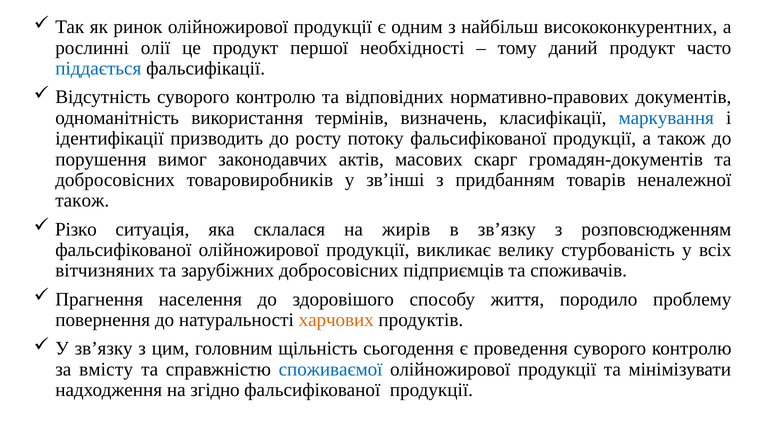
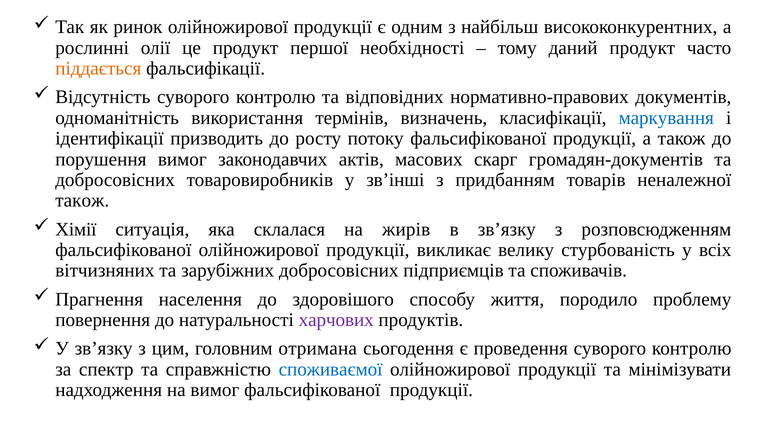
піддається colour: blue -> orange
Різко: Різко -> Хімії
харчових colour: orange -> purple
щільність: щільність -> отримана
вмісту: вмісту -> спектр
на згідно: згідно -> вимог
